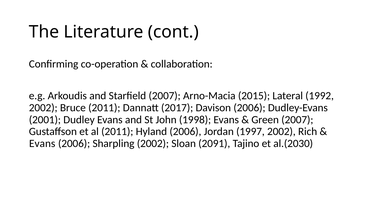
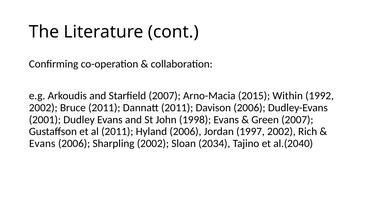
Lateral: Lateral -> Within
Dannatt 2017: 2017 -> 2011
2091: 2091 -> 2034
al.(2030: al.(2030 -> al.(2040
